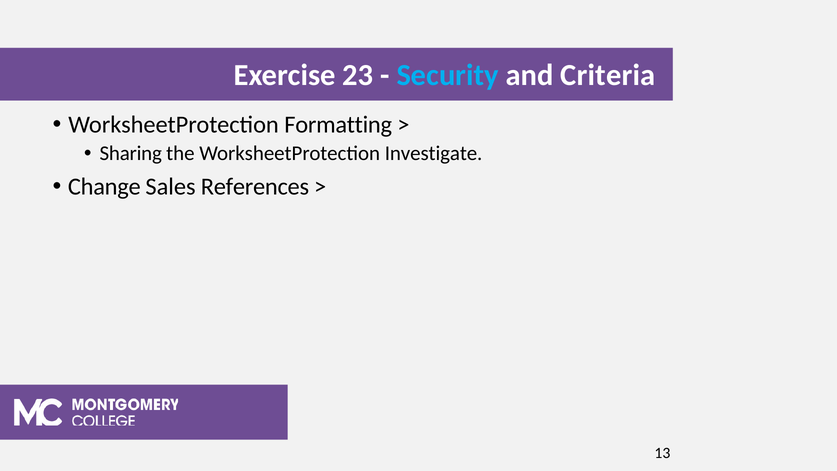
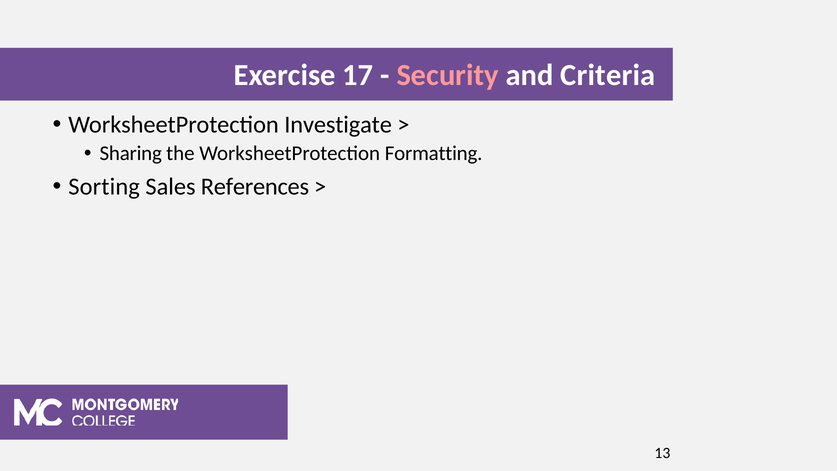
23: 23 -> 17
Security colour: light blue -> pink
Formatting: Formatting -> Investigate
Investigate: Investigate -> Formatting
Change: Change -> Sorting
